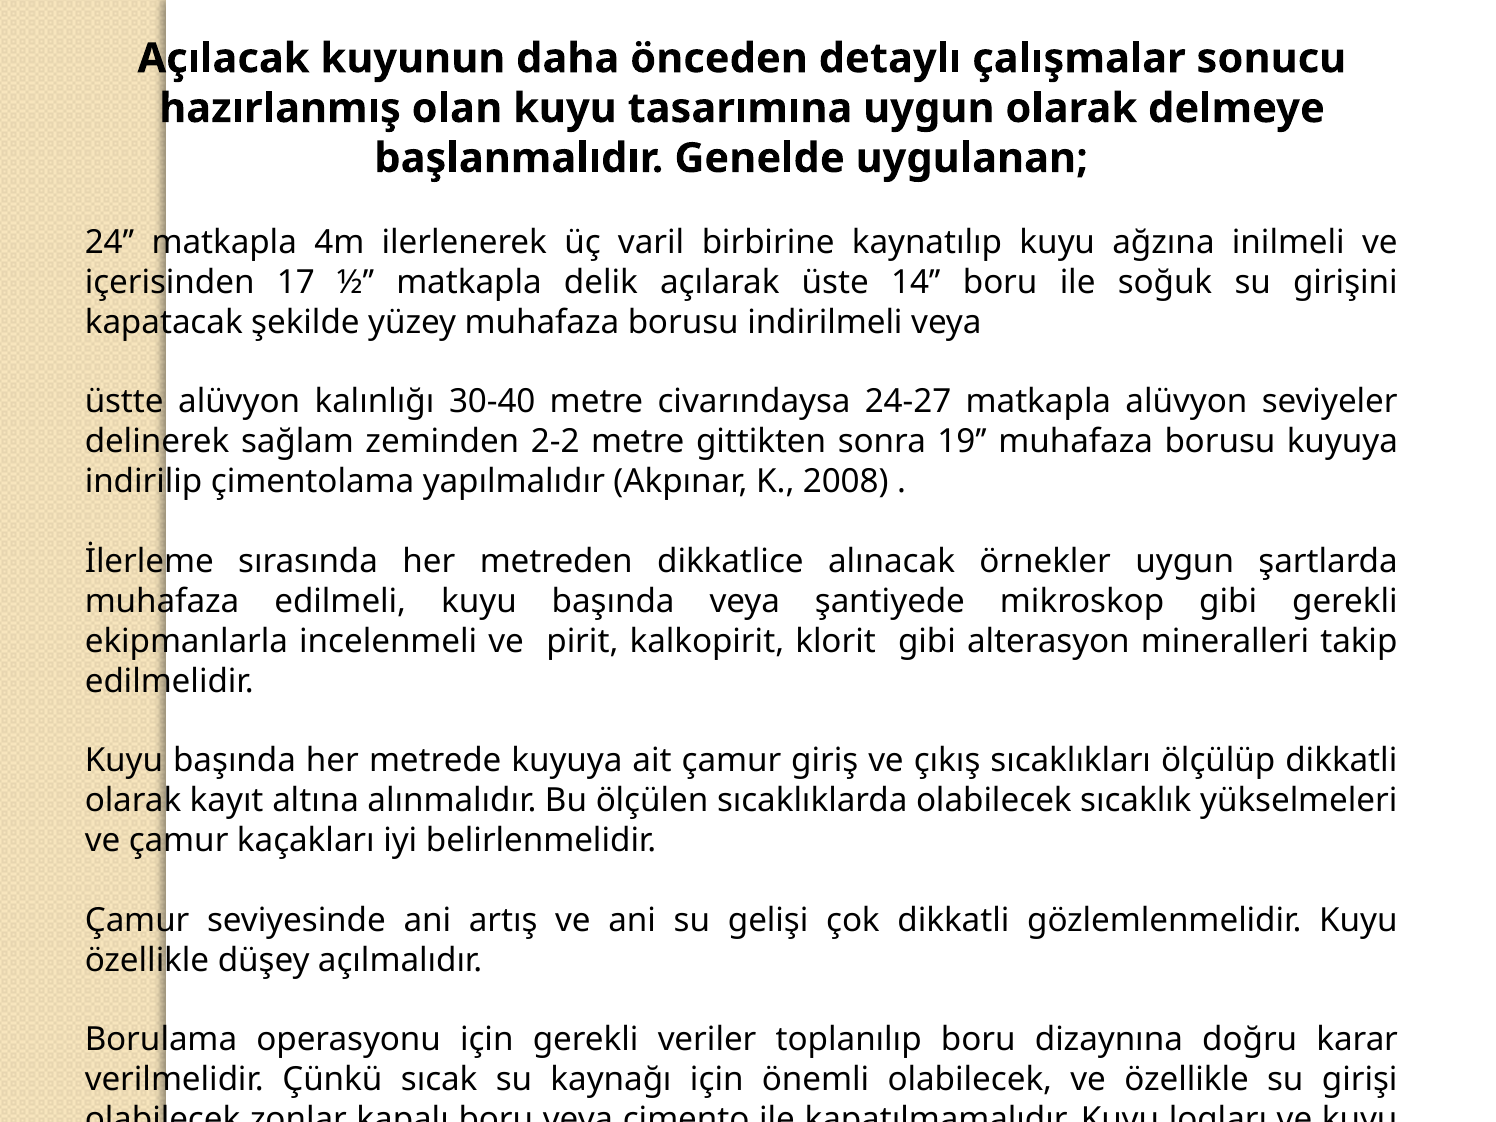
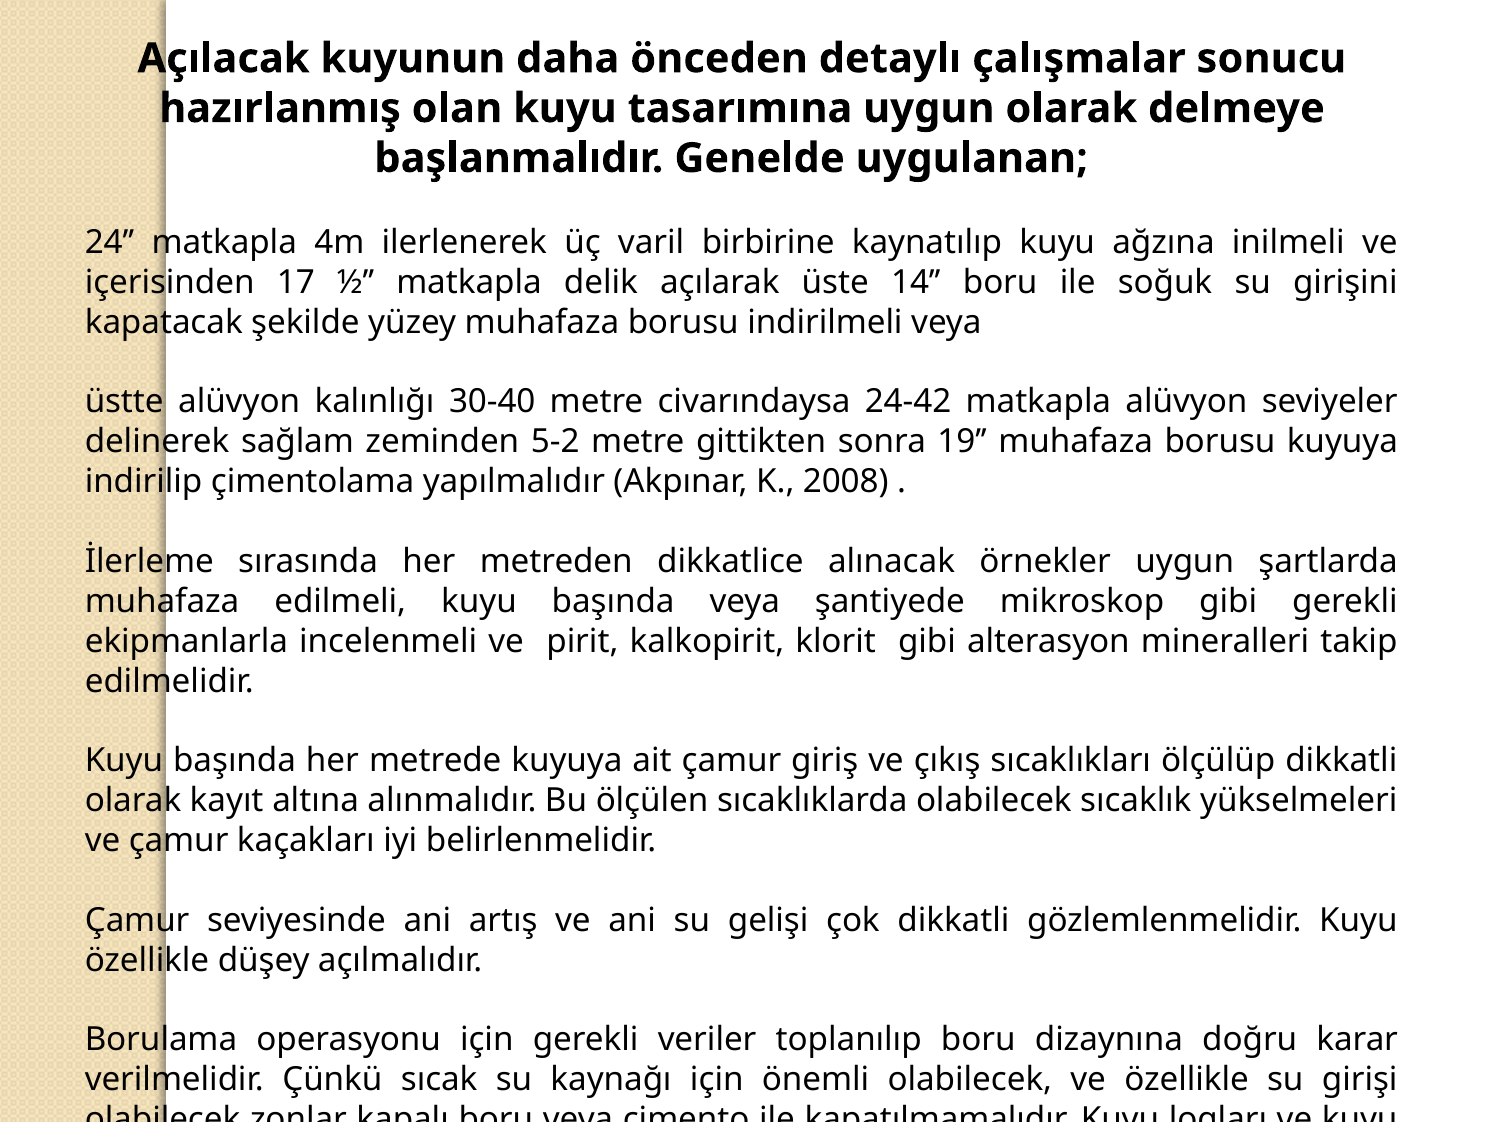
24-27: 24-27 -> 24-42
2-2: 2-2 -> 5-2
